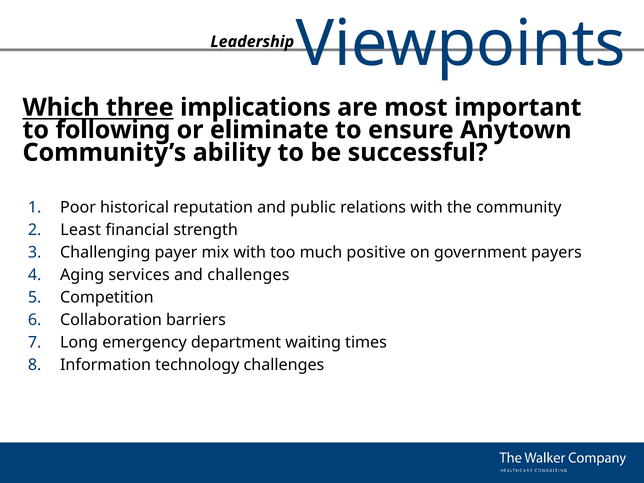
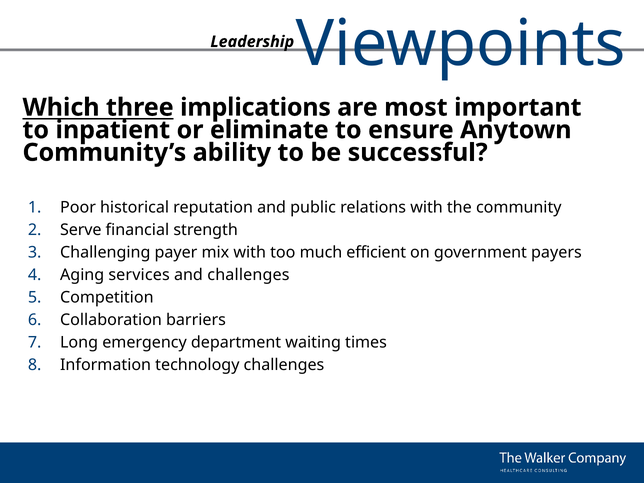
following: following -> inpatient
Least: Least -> Serve
positive: positive -> efficient
